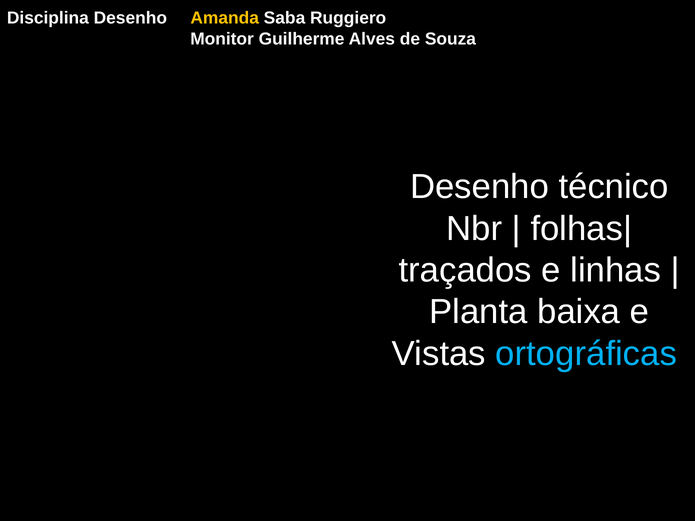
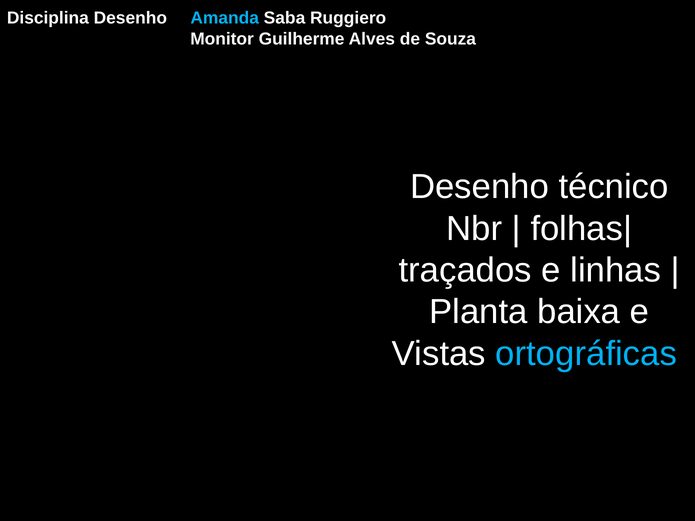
Amanda colour: yellow -> light blue
